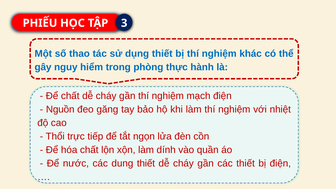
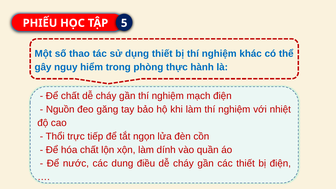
3: 3 -> 5
dung thiết: thiết -> điều
